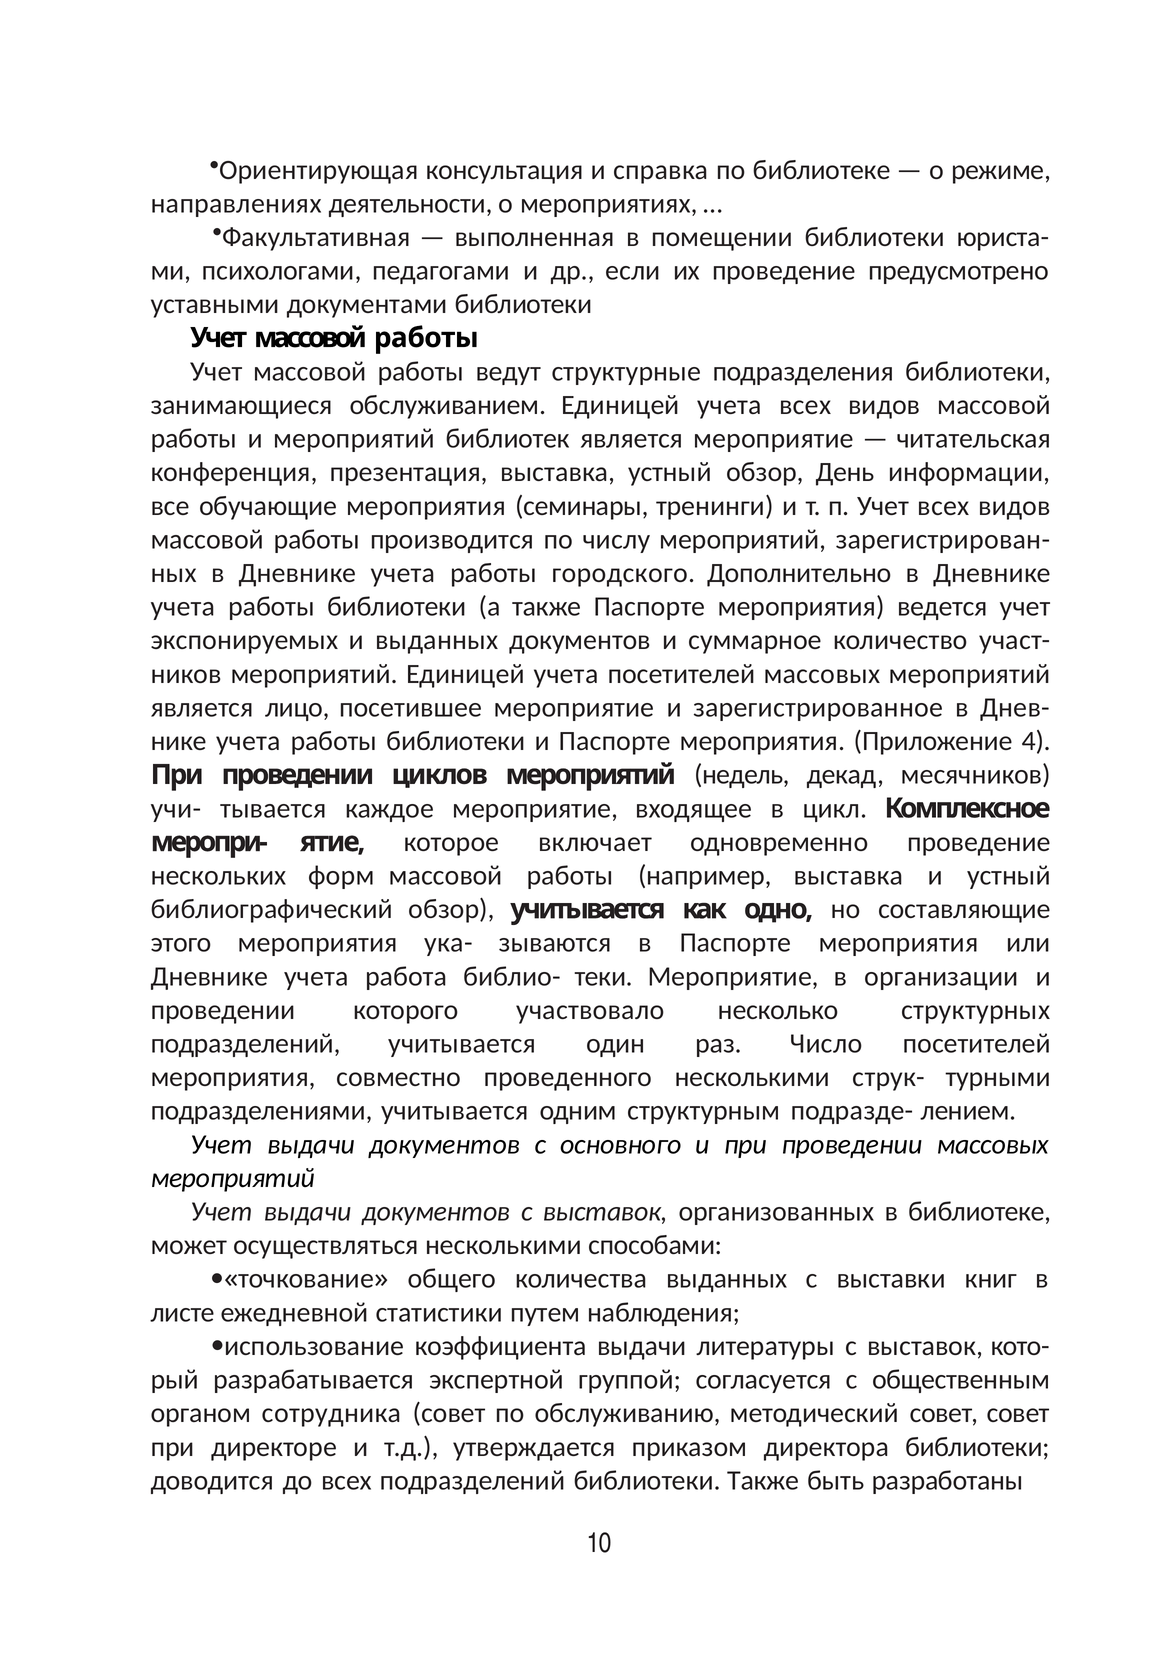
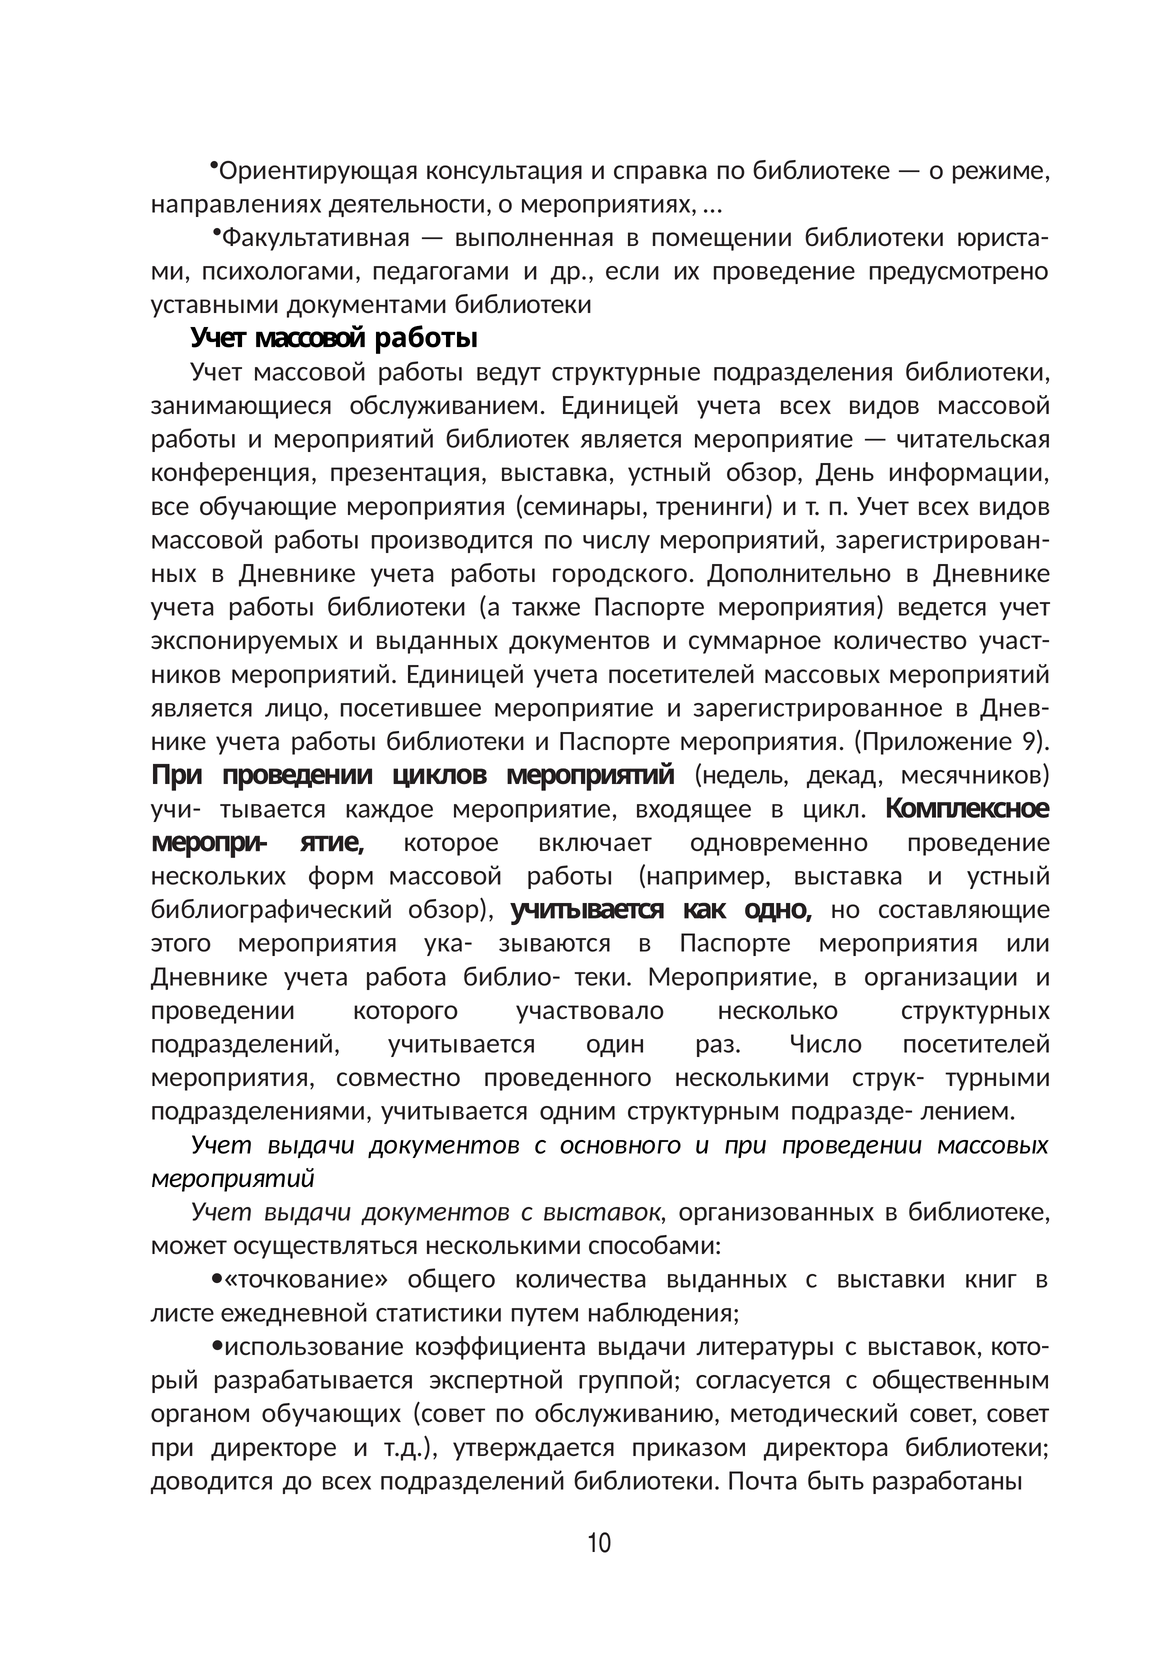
4: 4 -> 9
сотрудника: сотрудника -> обучающих
библиотеки Также: Также -> Почта
